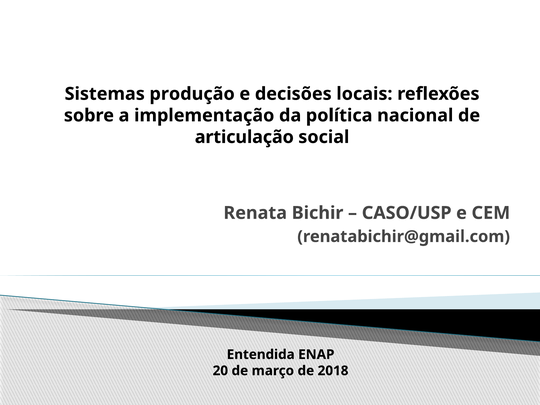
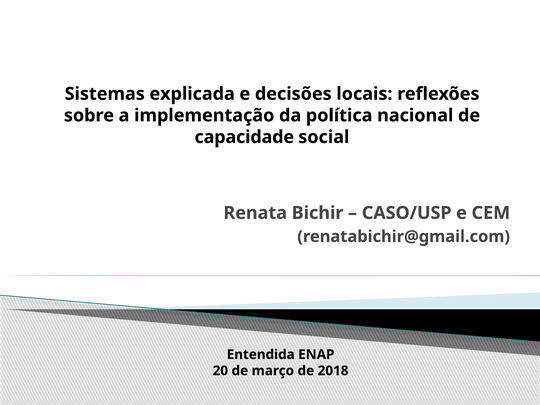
produção: produção -> explicada
articulação: articulação -> capacidade
